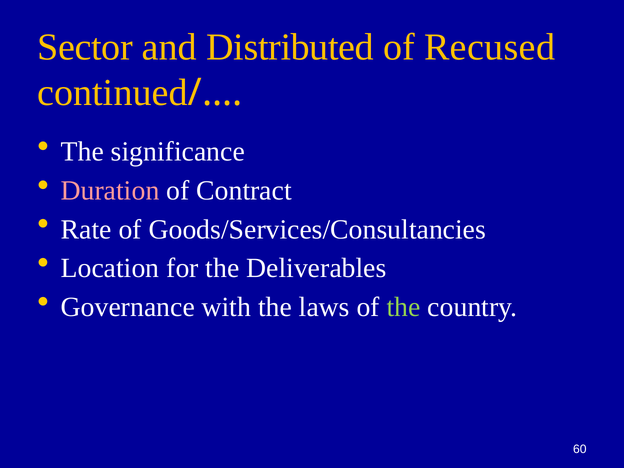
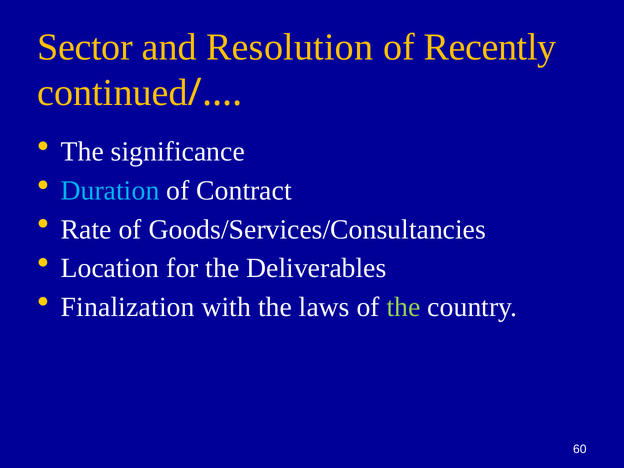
Distributed: Distributed -> Resolution
Recused: Recused -> Recently
Duration colour: pink -> light blue
Governance: Governance -> Finalization
